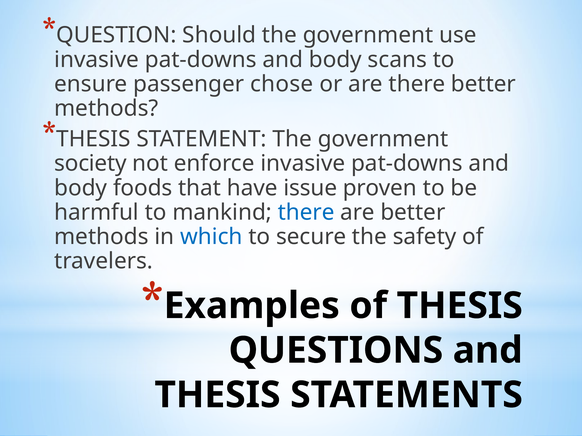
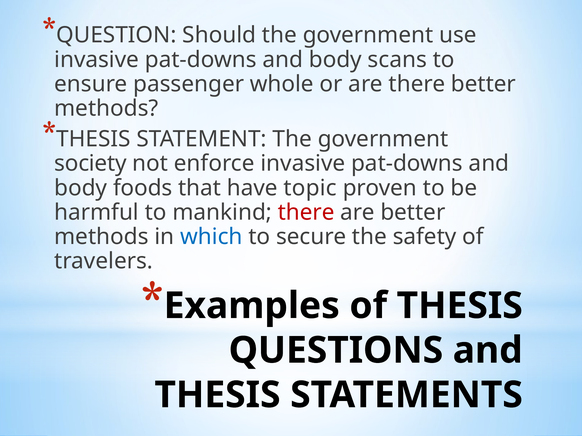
chose: chose -> whole
issue: issue -> topic
there at (306, 213) colour: blue -> red
